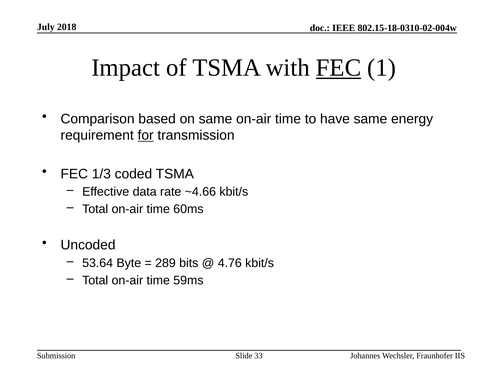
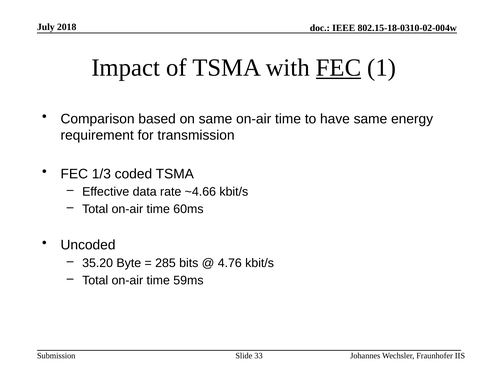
for underline: present -> none
53.64: 53.64 -> 35.20
289: 289 -> 285
